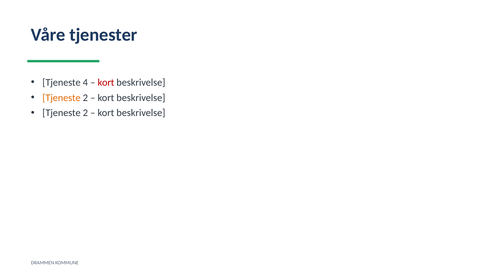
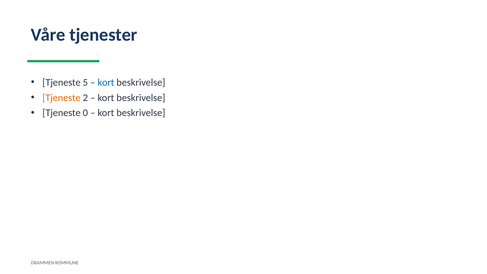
4: 4 -> 5
kort at (106, 82) colour: red -> blue
2 at (85, 113): 2 -> 0
